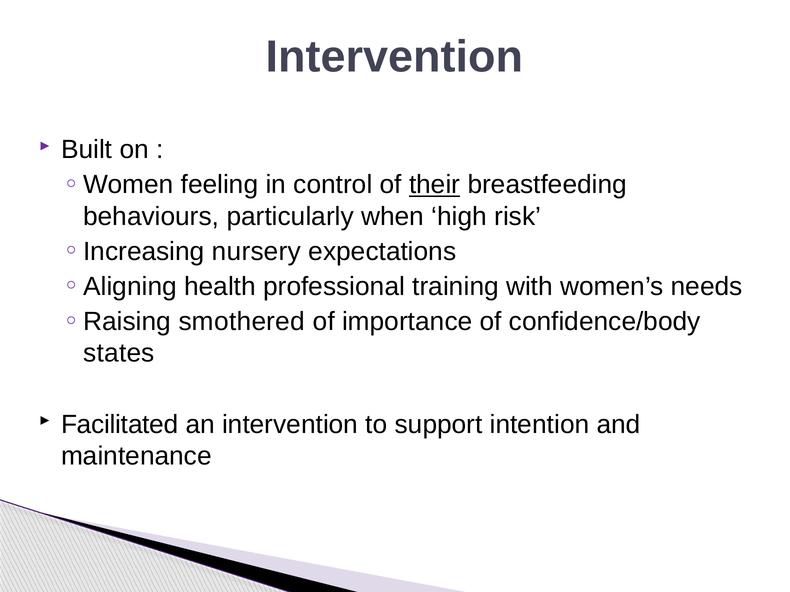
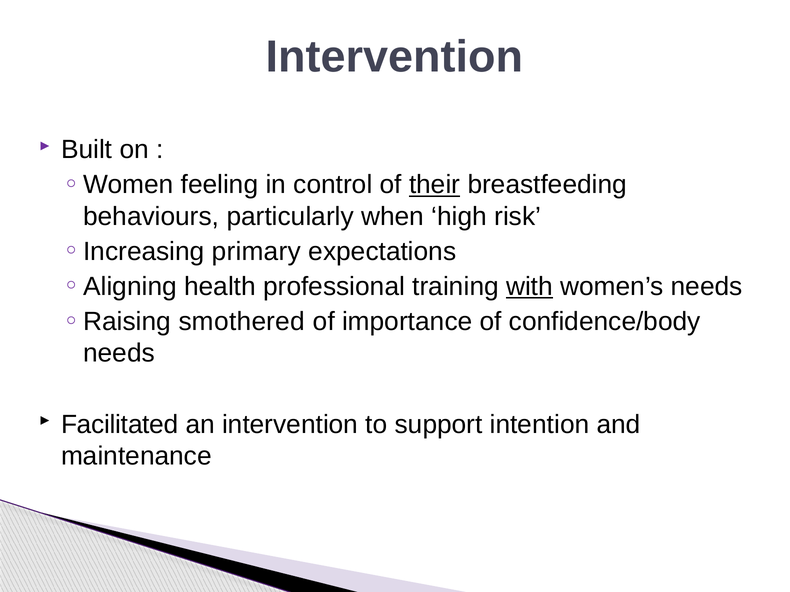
nursery: nursery -> primary
with underline: none -> present
states at (119, 354): states -> needs
